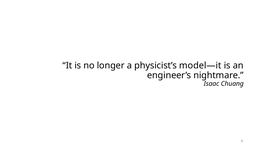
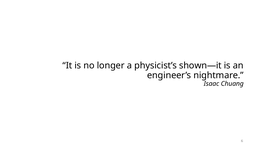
model—it: model—it -> shown—it
